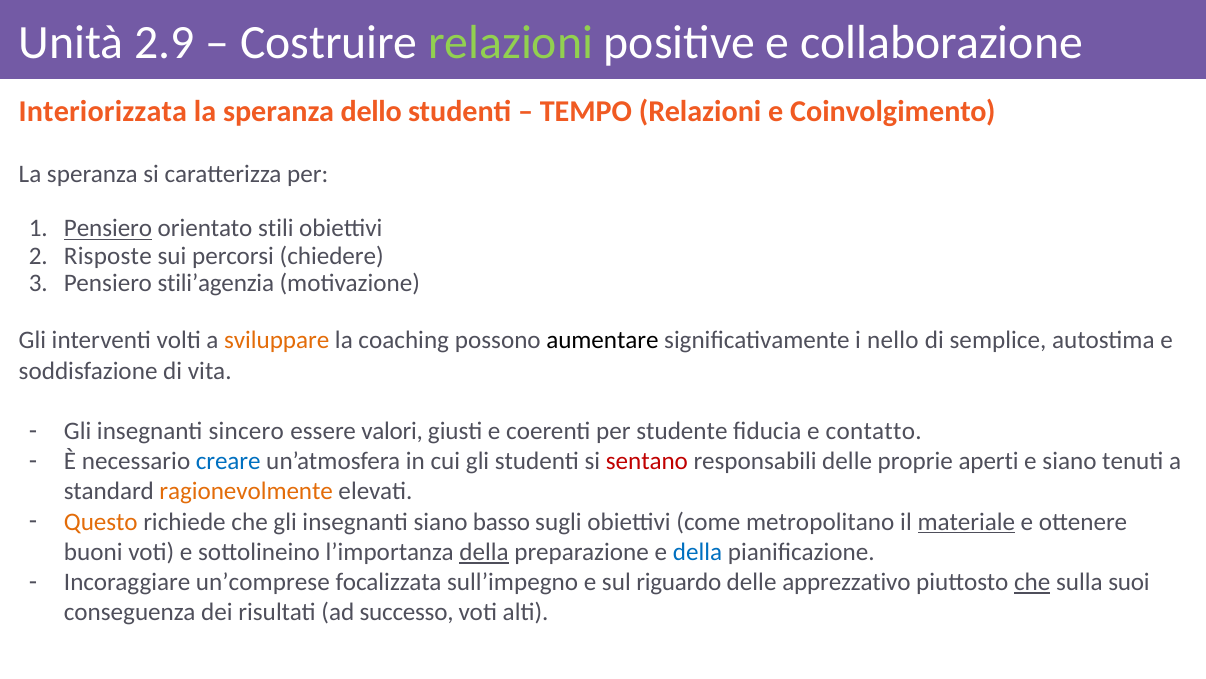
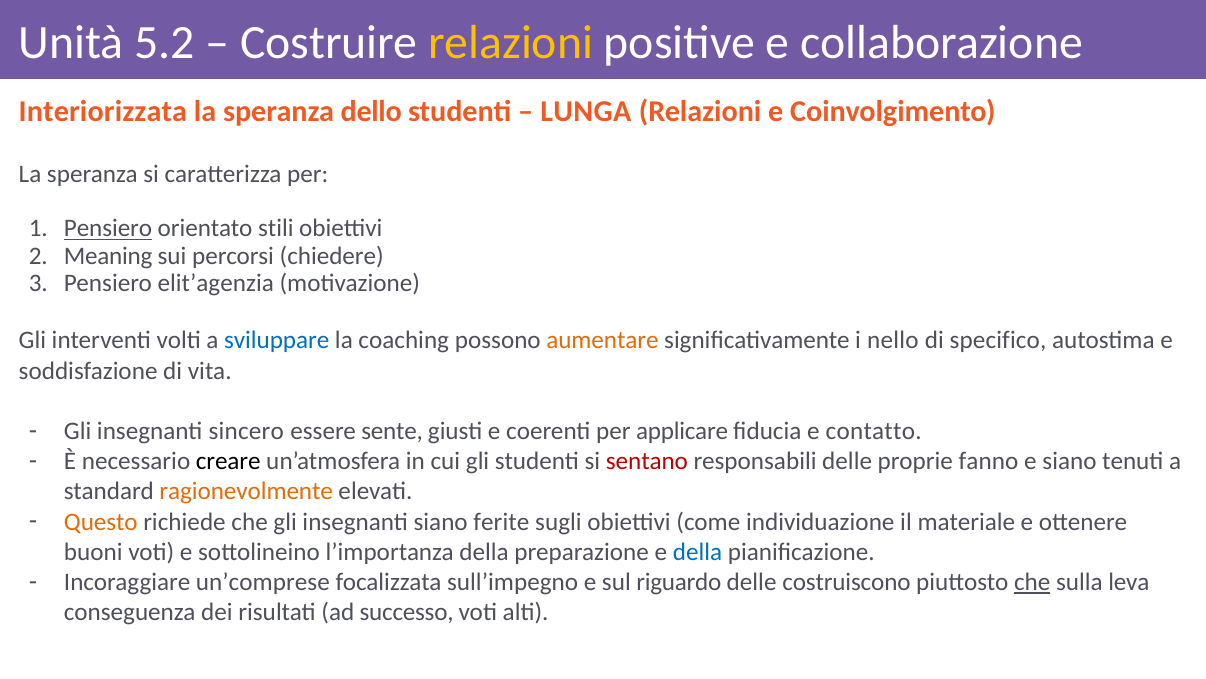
2.9: 2.9 -> 5.2
relazioni at (511, 43) colour: light green -> yellow
TEMPO: TEMPO -> LUNGA
Risposte: Risposte -> Meaning
stili’agenzia: stili’agenzia -> elit’agenzia
sviluppare colour: orange -> blue
aumentare colour: black -> orange
semplice: semplice -> specifico
valori: valori -> sente
studente: studente -> applicare
creare colour: blue -> black
aperti: aperti -> fanno
basso: basso -> ferite
metropolitano: metropolitano -> individuazione
materiale underline: present -> none
della at (484, 551) underline: present -> none
apprezzativo: apprezzativo -> costruiscono
suoi: suoi -> leva
